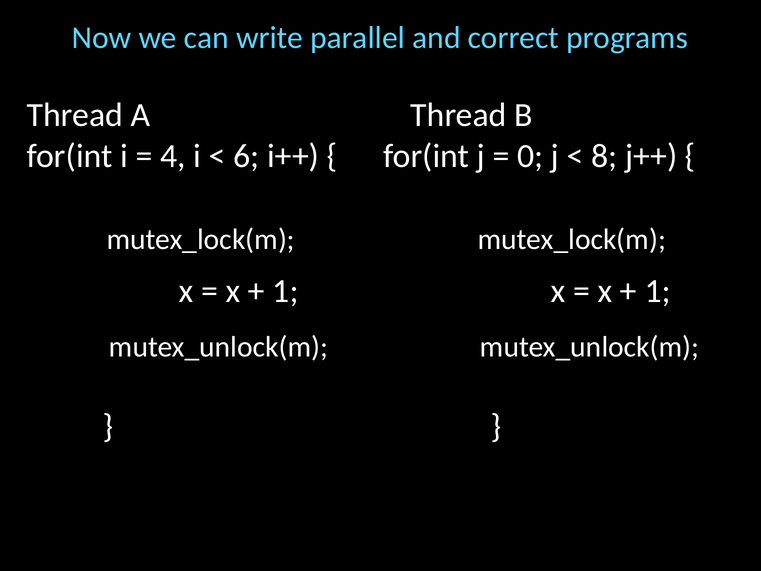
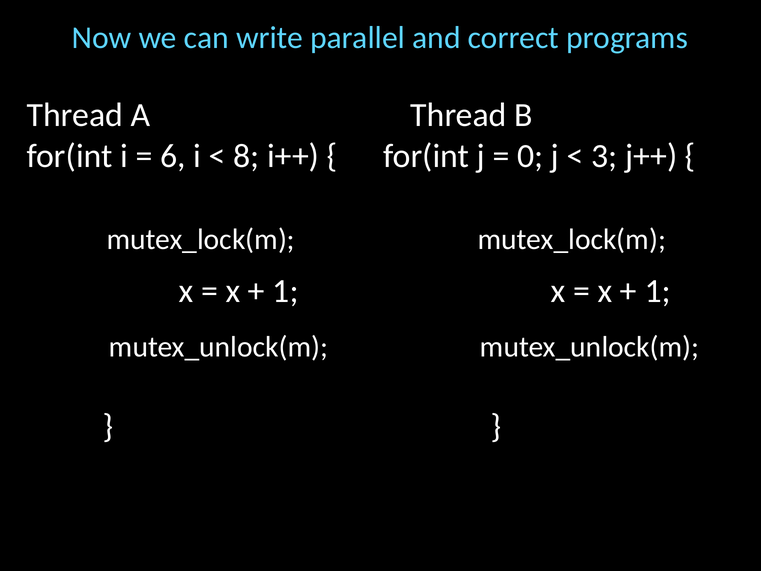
4: 4 -> 6
6: 6 -> 8
8: 8 -> 3
